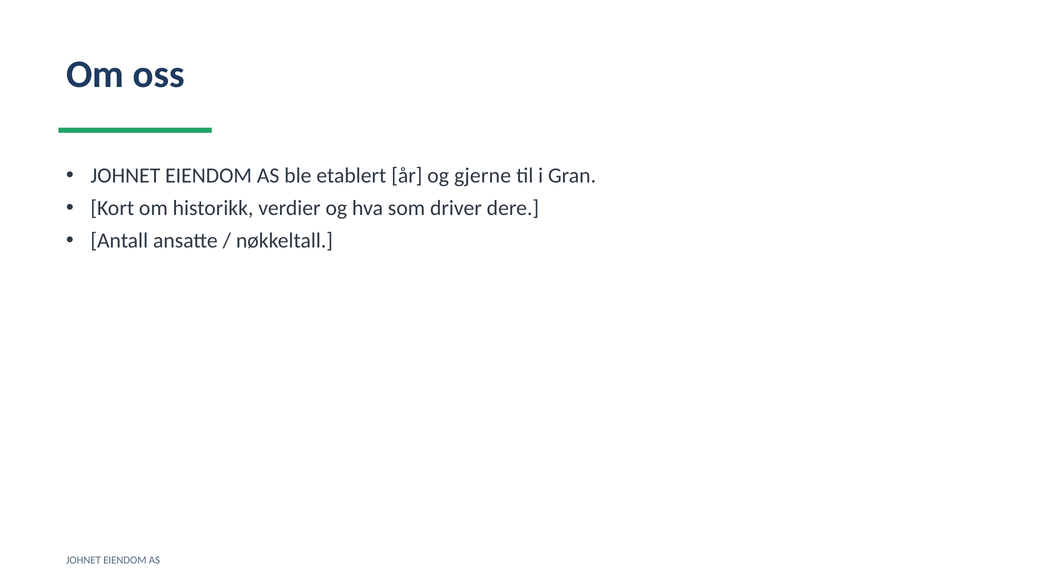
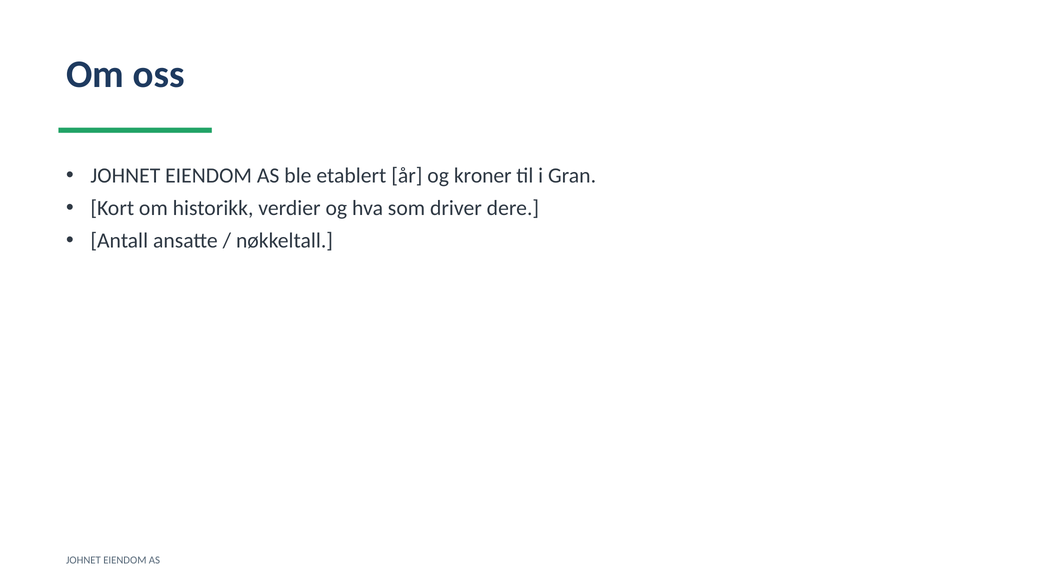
gjerne: gjerne -> kroner
